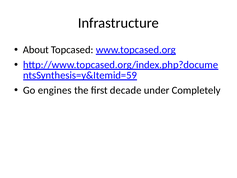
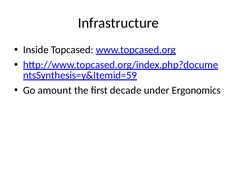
About: About -> Inside
engines: engines -> amount
Completely: Completely -> Ergonomics
